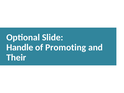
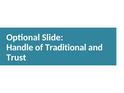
Promoting: Promoting -> Traditional
Their: Their -> Trust
